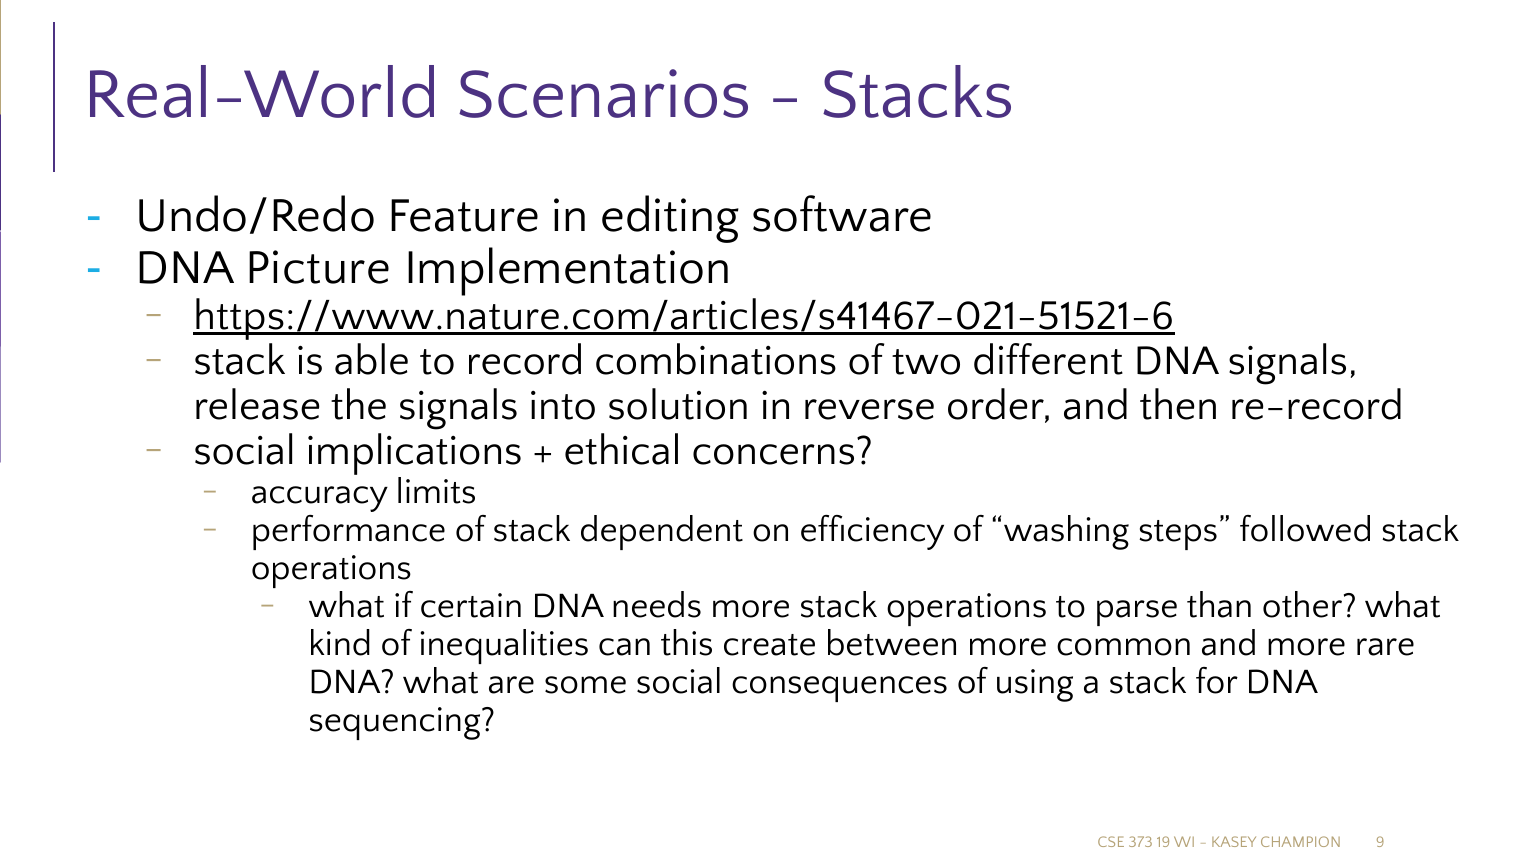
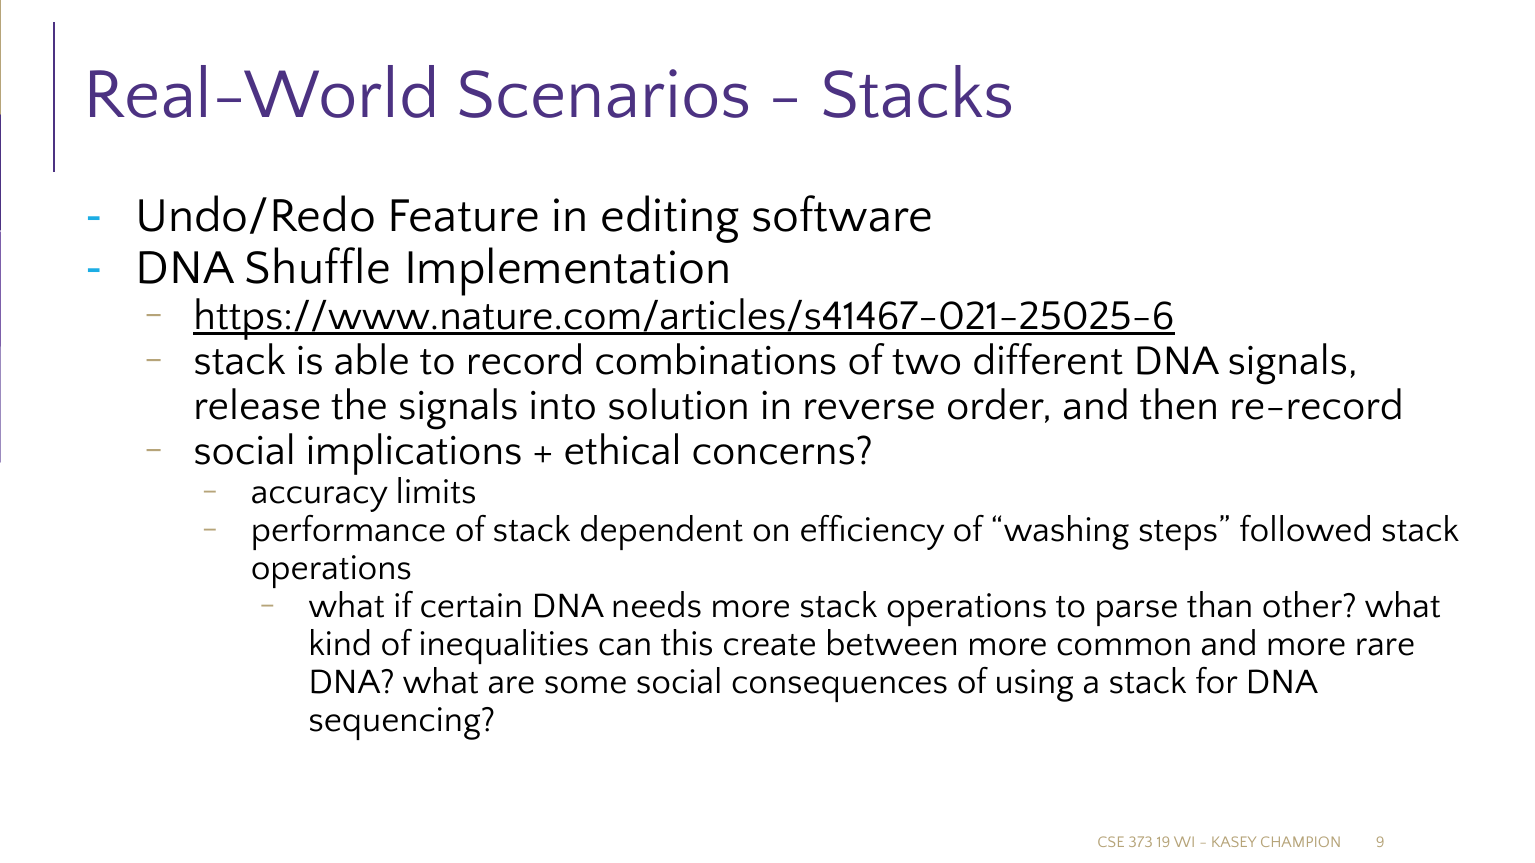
Picture: Picture -> Shuffle
https://www.nature.com/articles/s41467-021-51521-6: https://www.nature.com/articles/s41467-021-51521-6 -> https://www.nature.com/articles/s41467-021-25025-6
